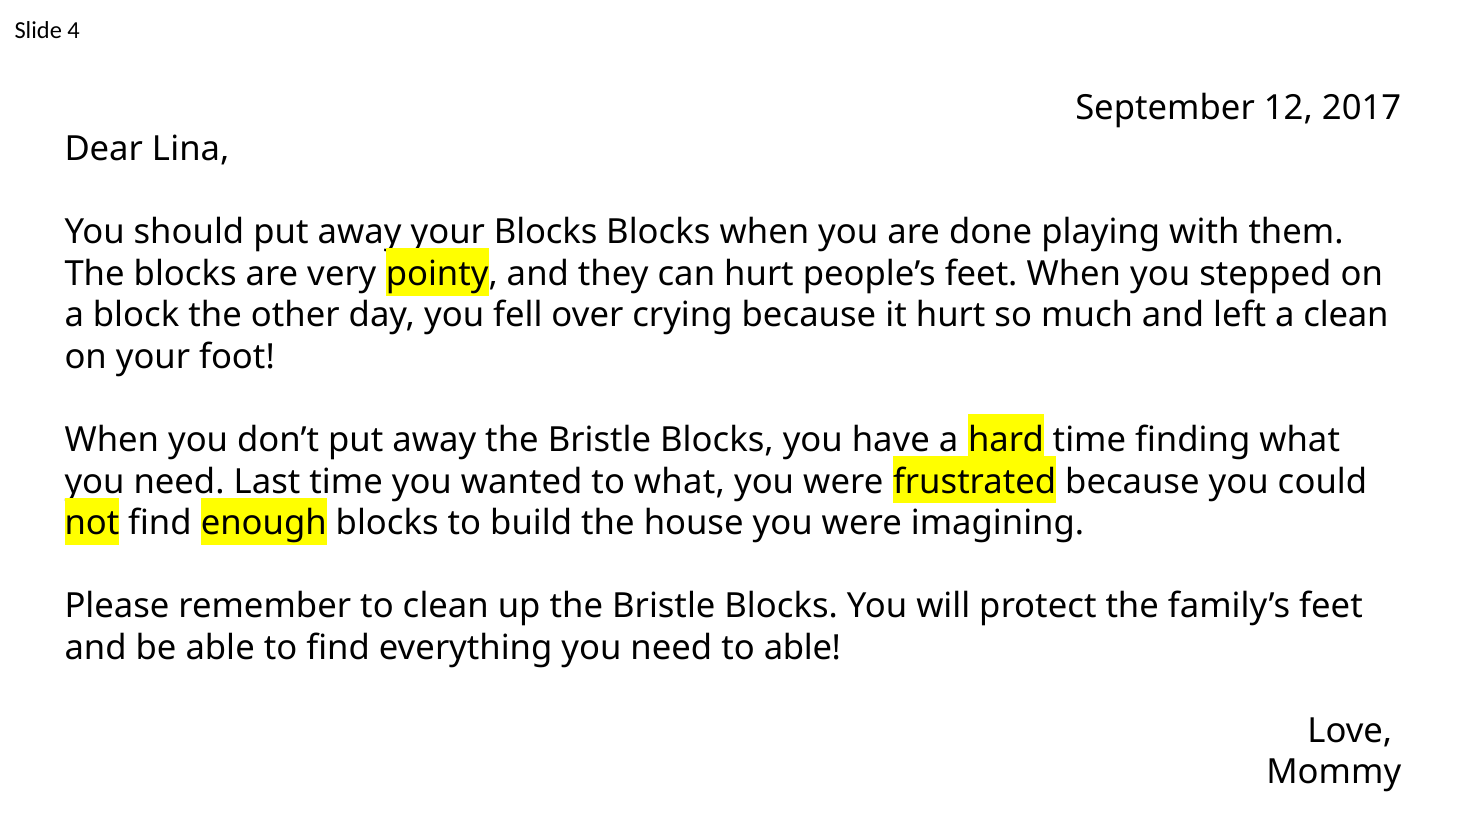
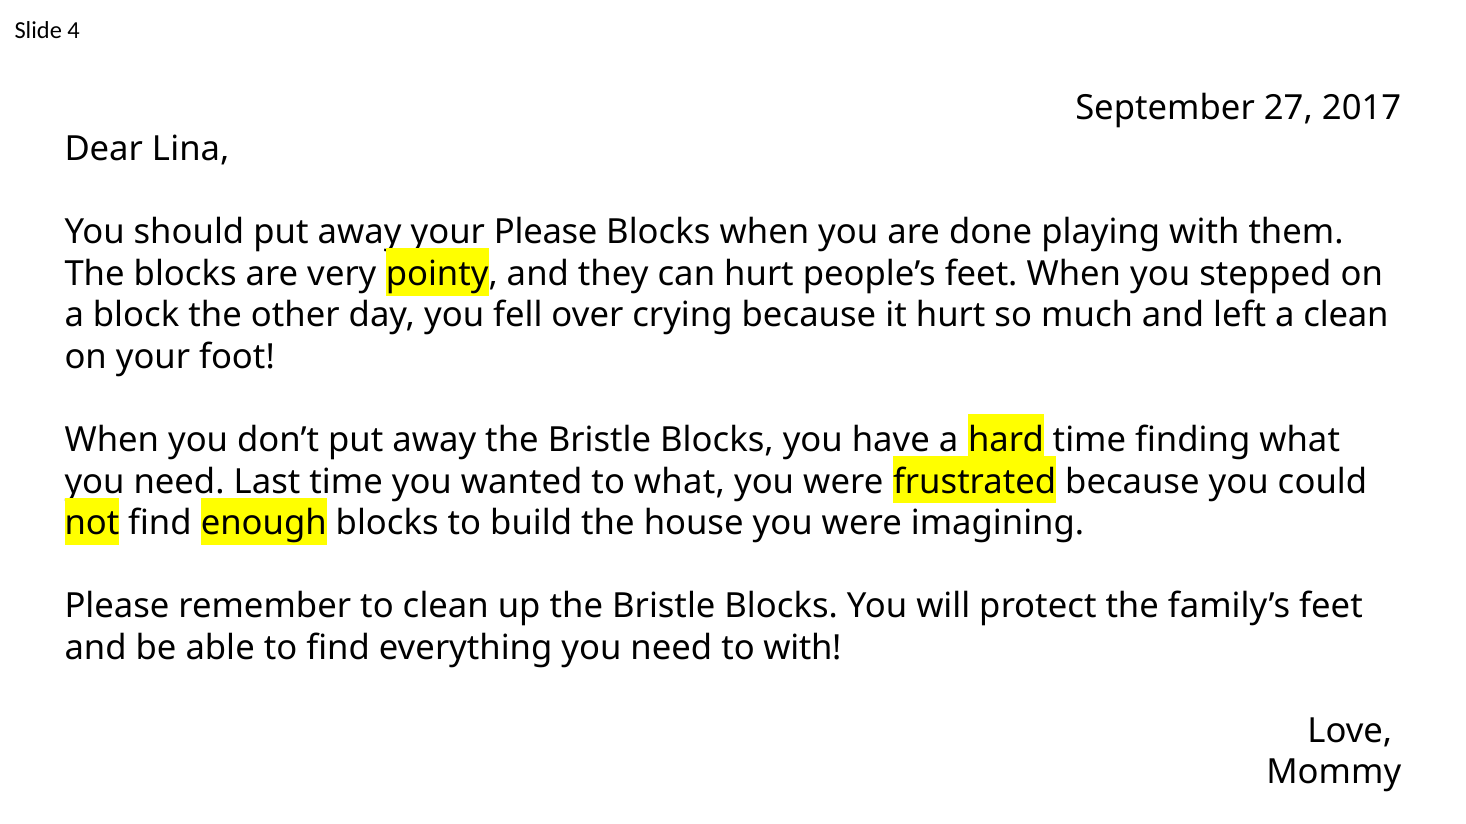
12: 12 -> 27
Blocks at (546, 233): Blocks -> Please
to able: able -> with
